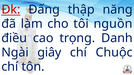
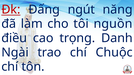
thập: thập -> ngút
giây: giây -> trao
